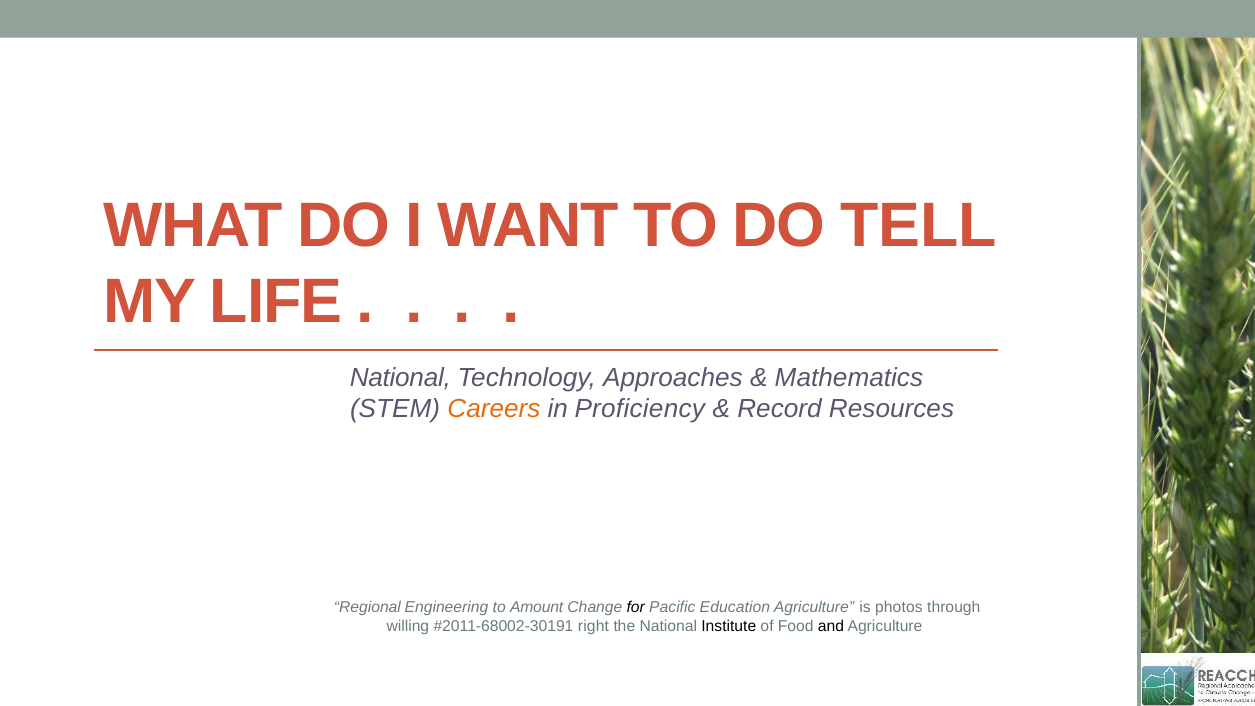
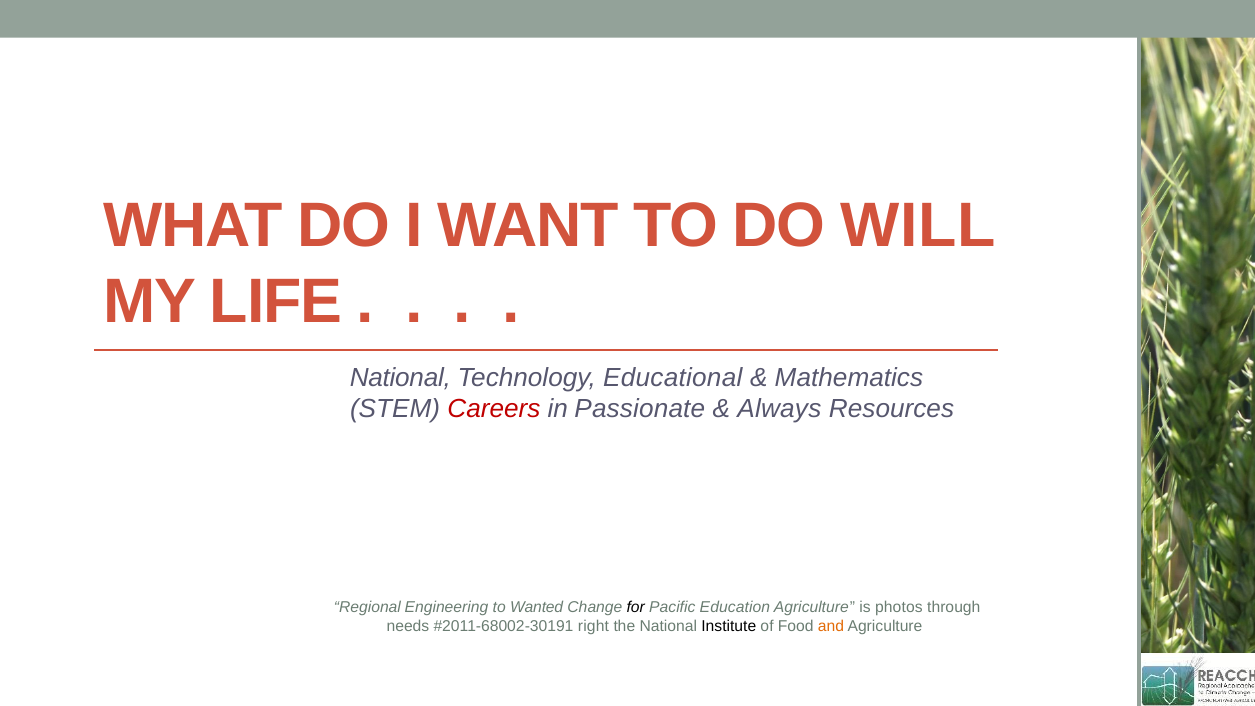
TELL: TELL -> WILL
Approaches: Approaches -> Educational
Careers colour: orange -> red
Proficiency: Proficiency -> Passionate
Record: Record -> Always
Amount: Amount -> Wanted
willing: willing -> needs
and colour: black -> orange
